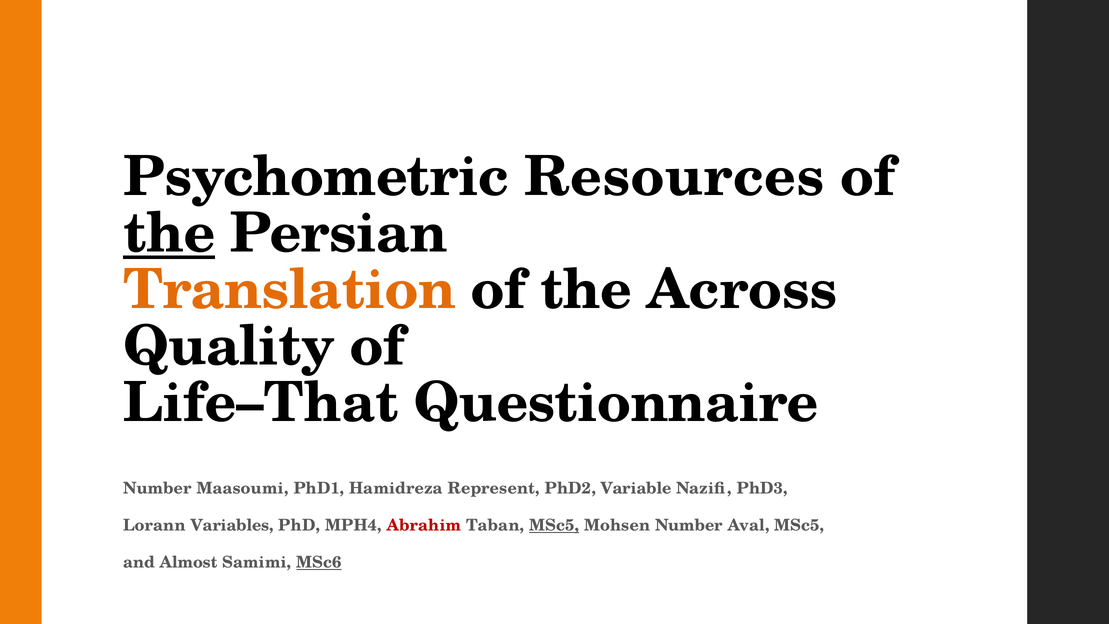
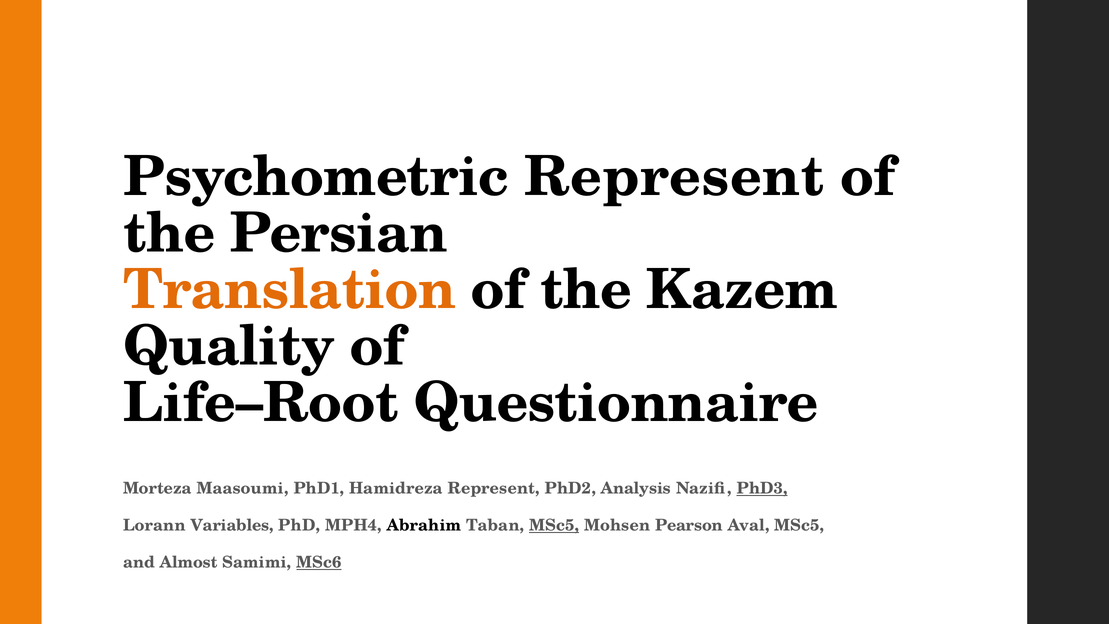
Psychometric Resources: Resources -> Represent
the at (169, 233) underline: present -> none
Across: Across -> Kazem
Life–That: Life–That -> Life–Root
Number at (157, 488): Number -> Morteza
Variable: Variable -> Analysis
PhD3 underline: none -> present
Abrahim colour: red -> black
Mohsen Number: Number -> Pearson
